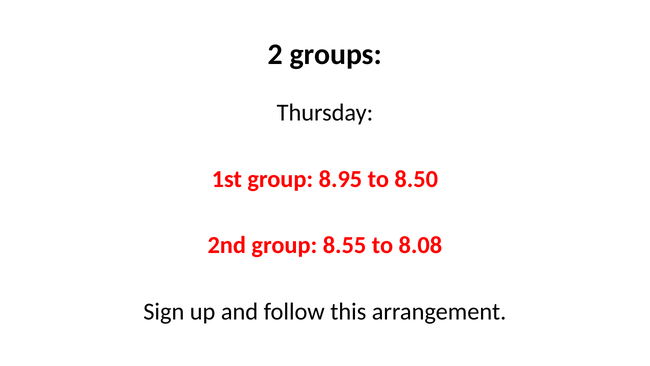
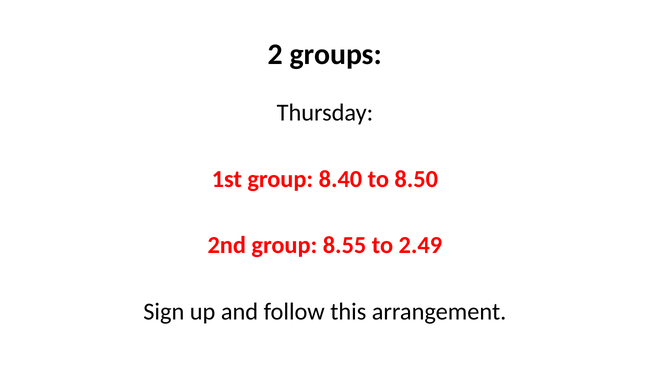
8.95: 8.95 -> 8.40
8.08: 8.08 -> 2.49
